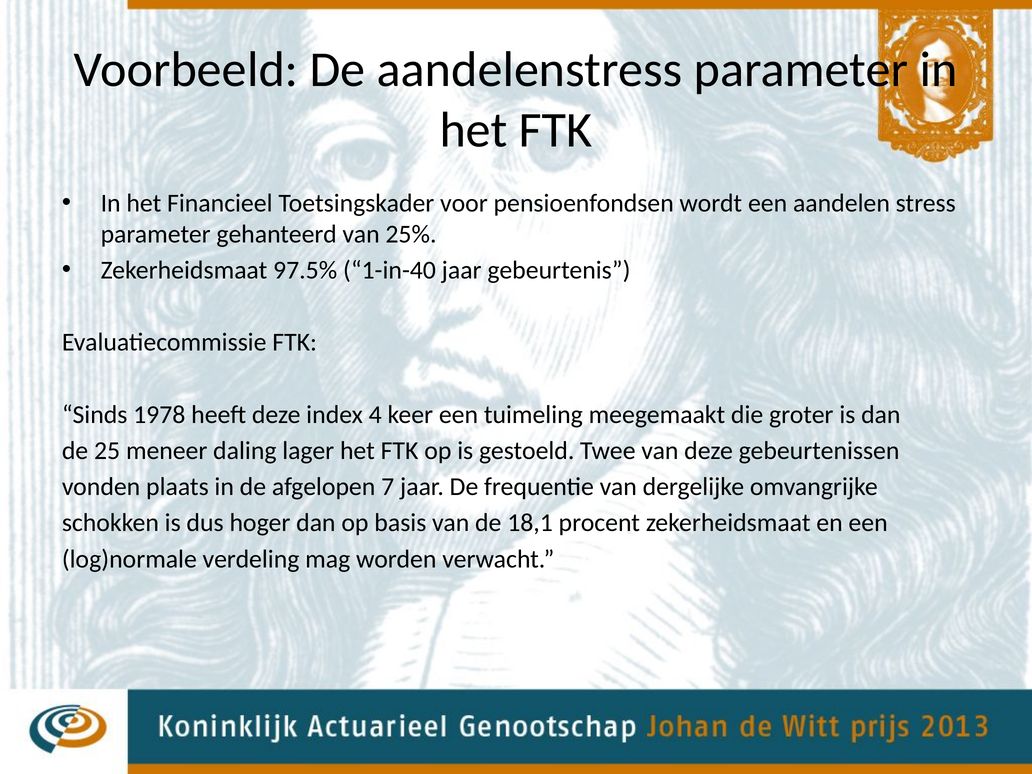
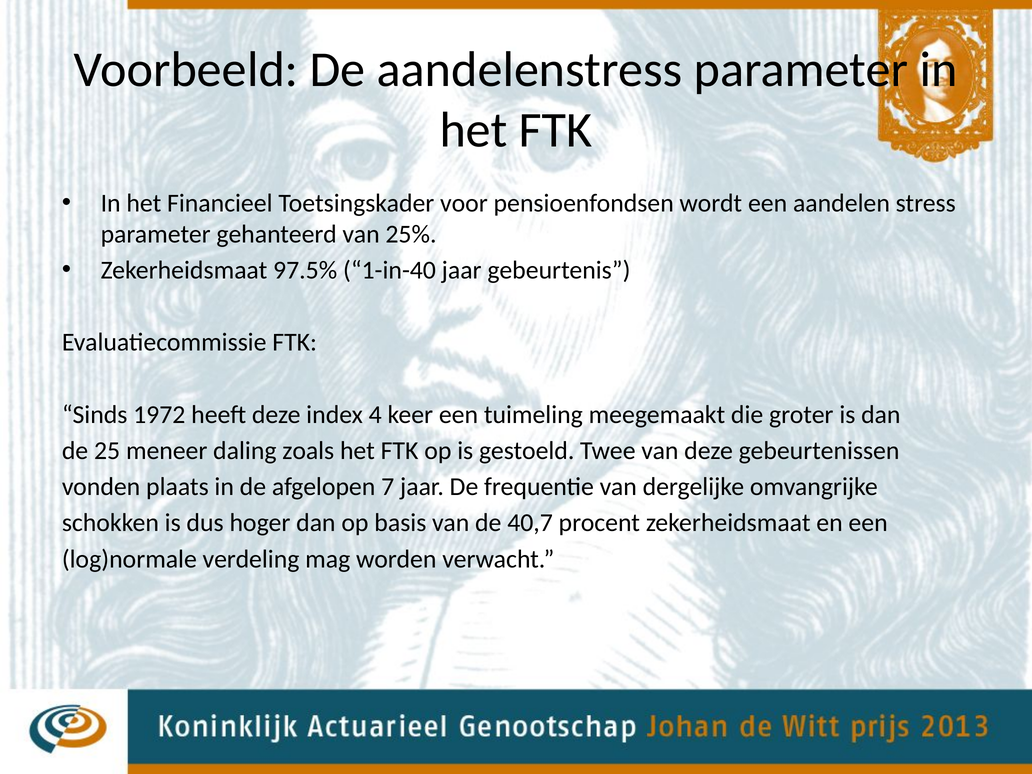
1978: 1978 -> 1972
lager: lager -> zoals
18,1: 18,1 -> 40,7
